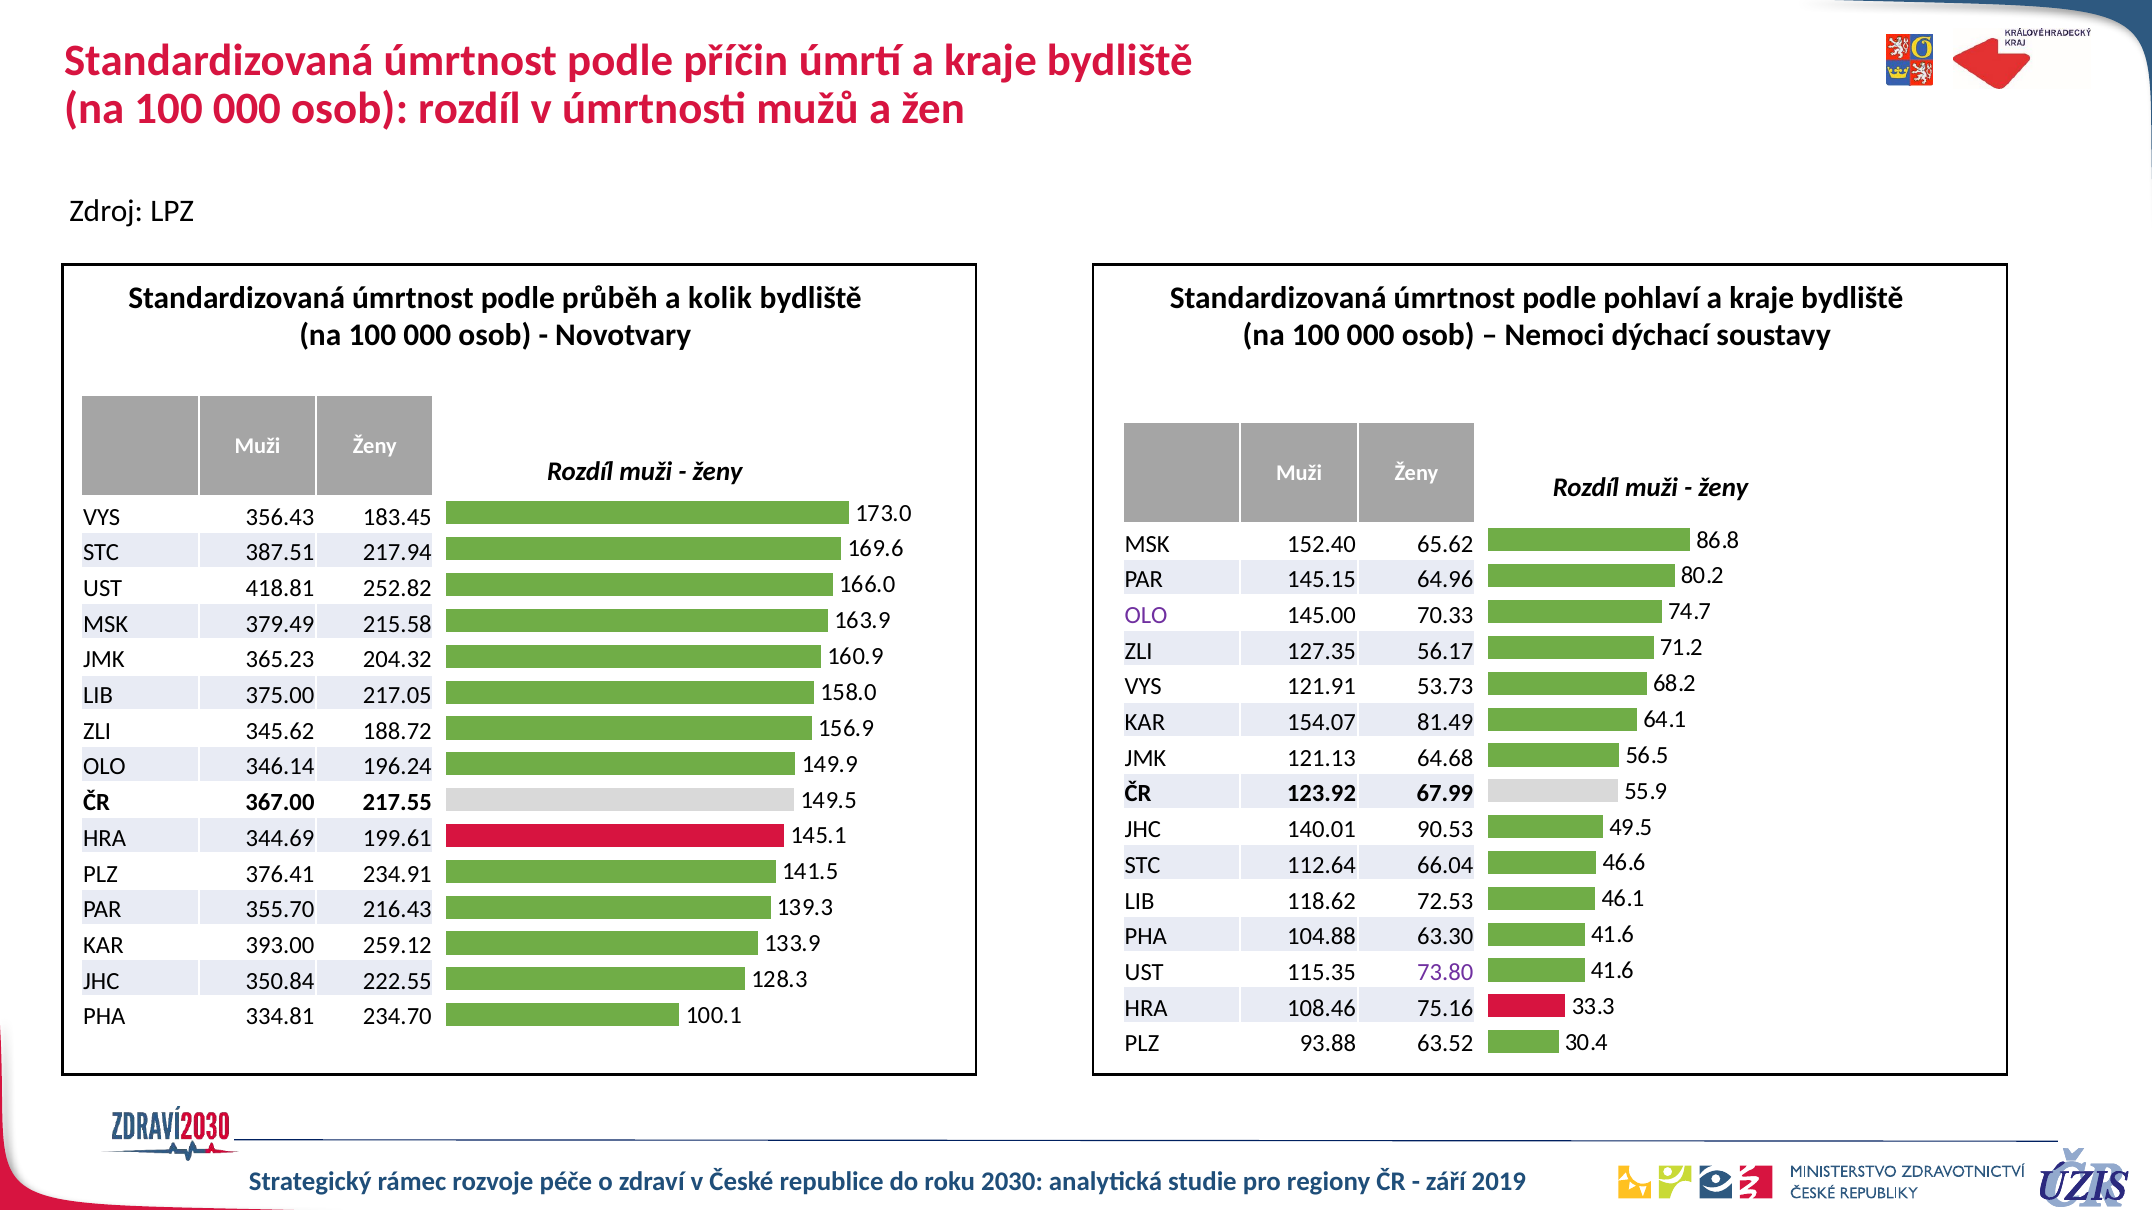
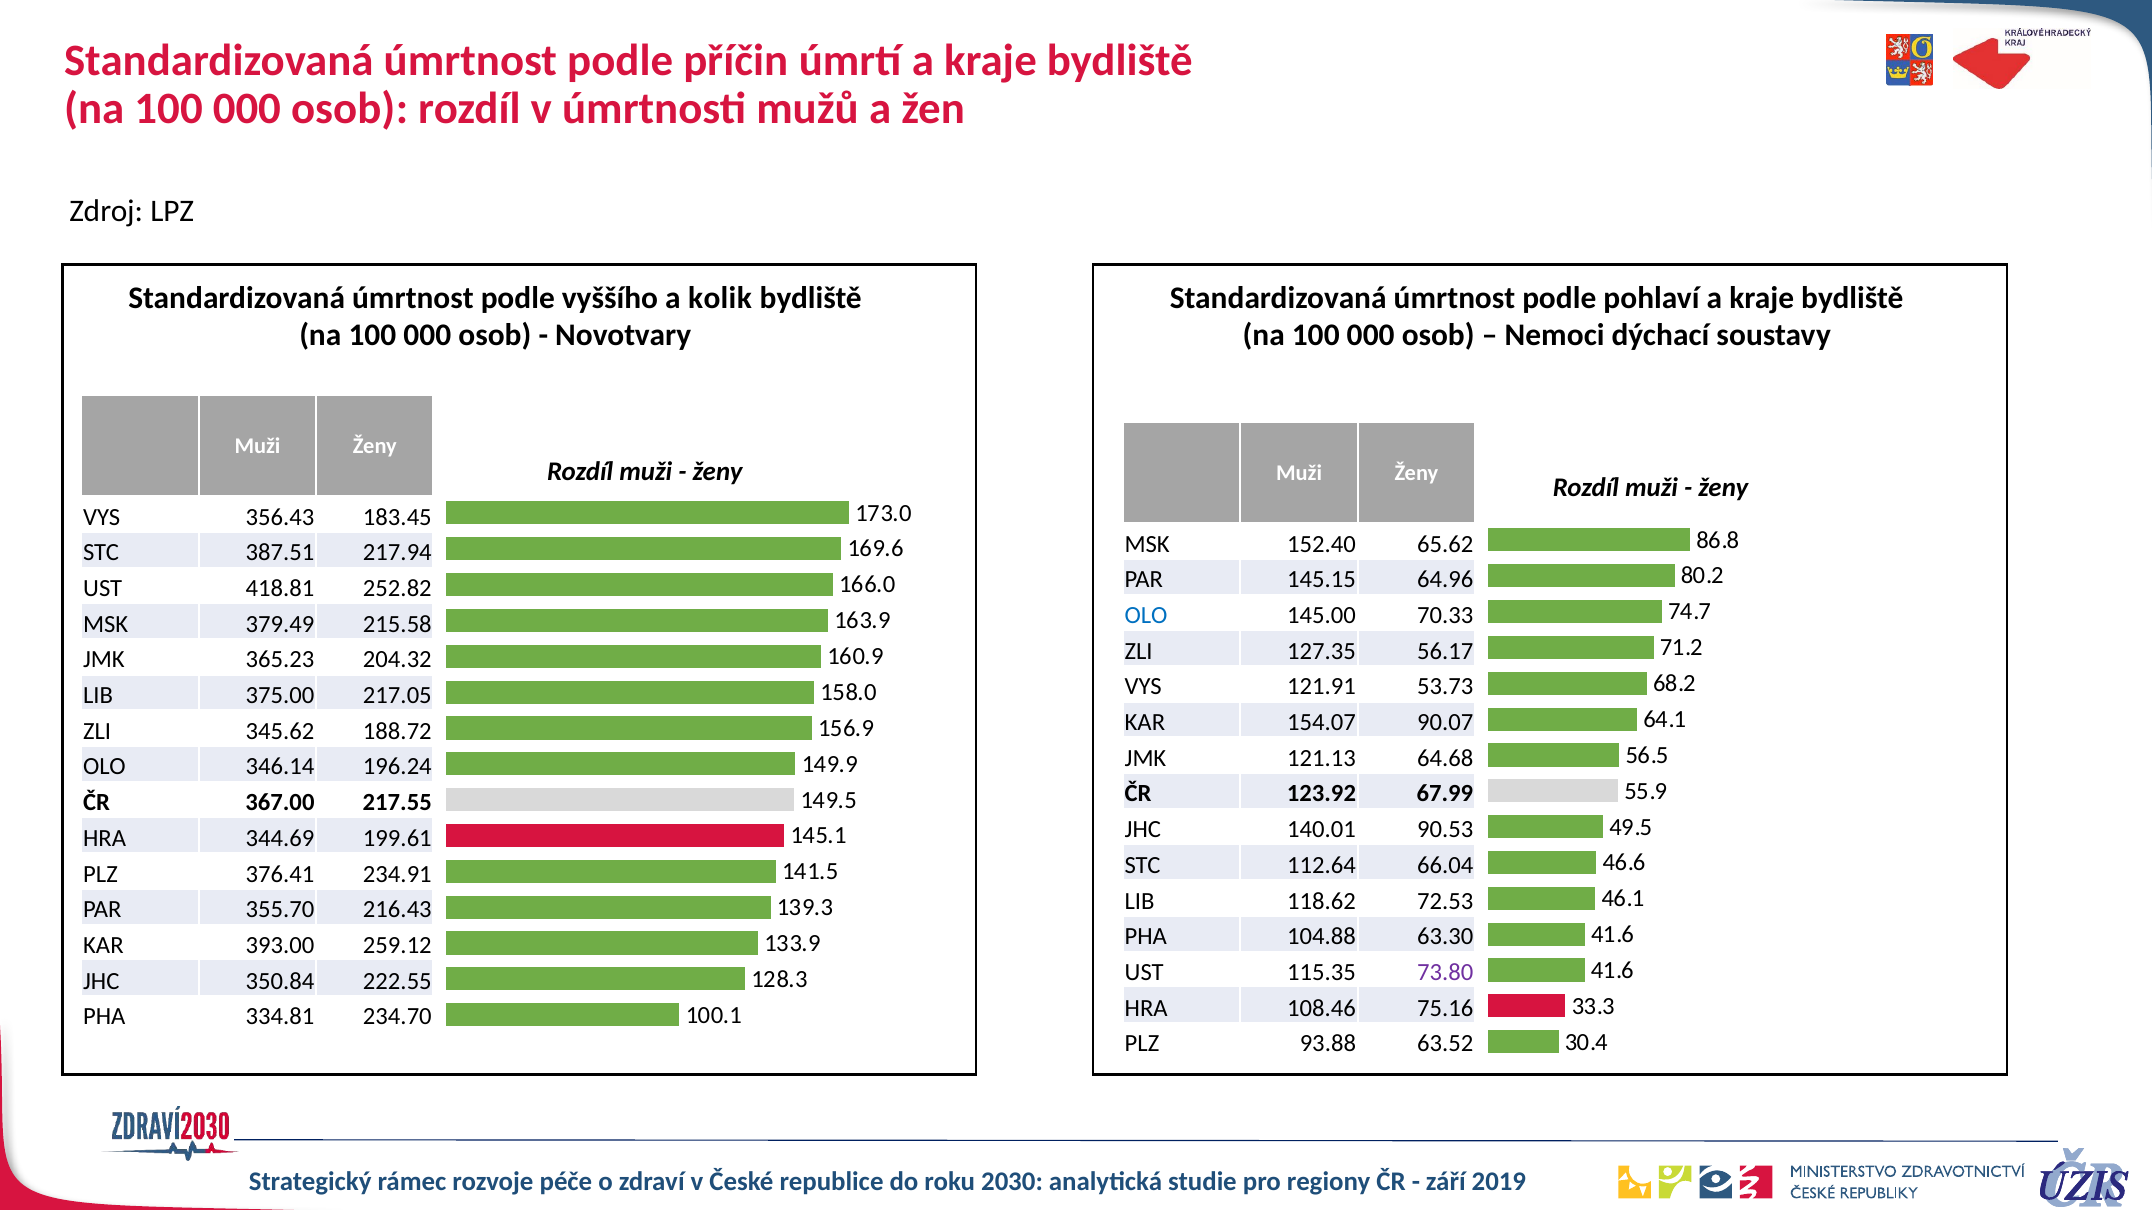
průběh: průběh -> vyššího
OLO at (1146, 616) colour: purple -> blue
81.49: 81.49 -> 90.07
